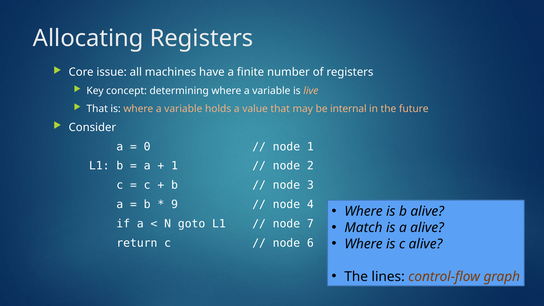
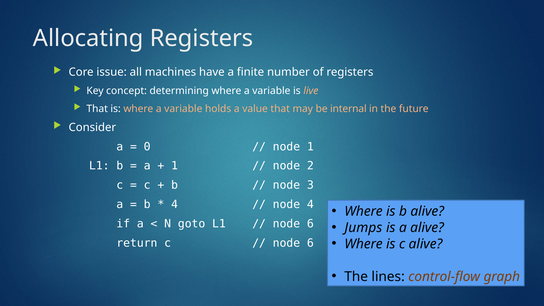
9 at (175, 204): 9 -> 4
7 at (310, 224): 7 -> 6
Match: Match -> Jumps
